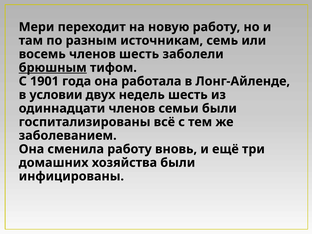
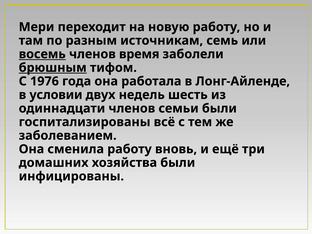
восемь underline: none -> present
членов шесть: шесть -> время
1901: 1901 -> 1976
